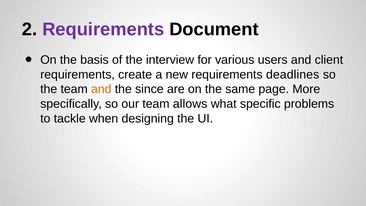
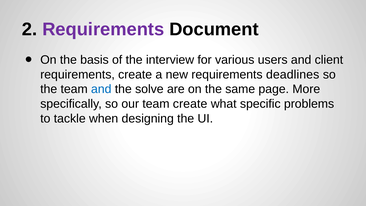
and at (101, 89) colour: orange -> blue
since: since -> solve
team allows: allows -> create
